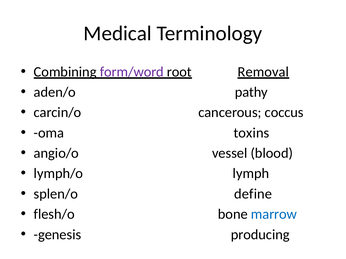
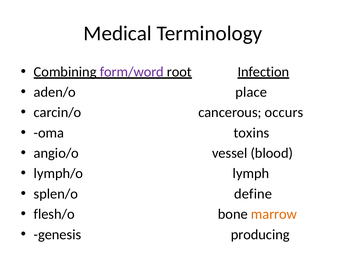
Removal: Removal -> Infection
pathy: pathy -> place
coccus: coccus -> occurs
marrow colour: blue -> orange
